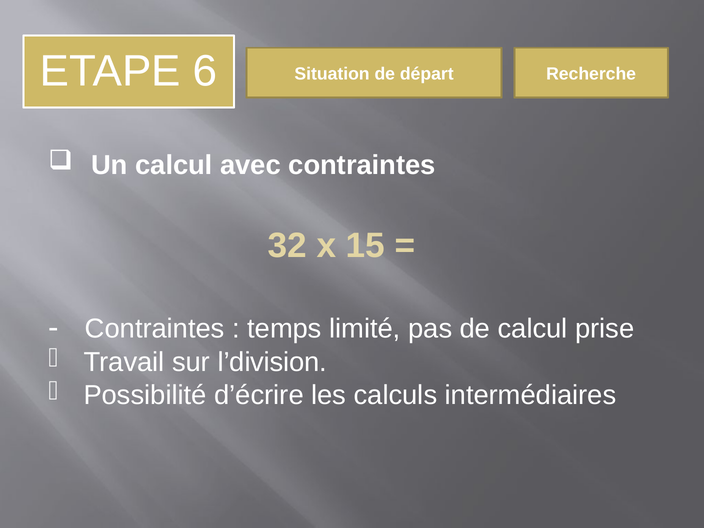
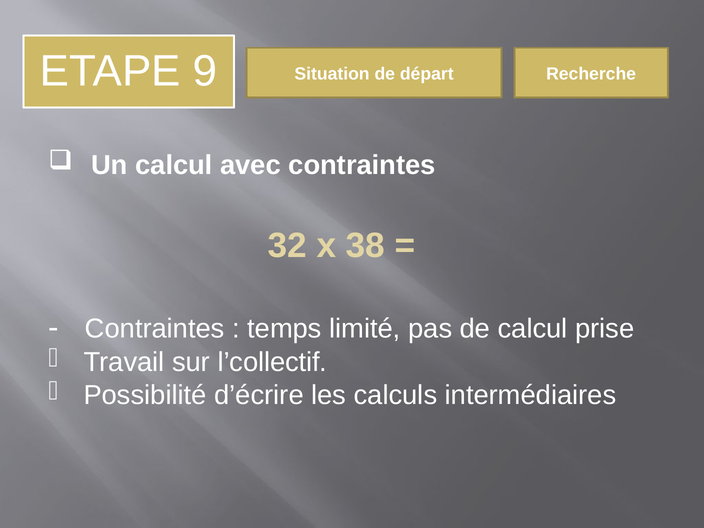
6: 6 -> 9
15: 15 -> 38
l’division: l’division -> l’collectif
